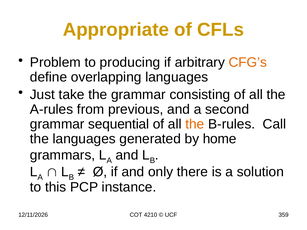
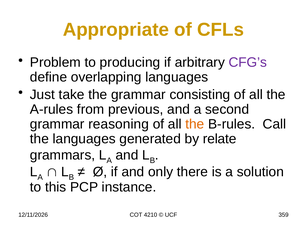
CFG’s colour: orange -> purple
sequential: sequential -> reasoning
home: home -> relate
